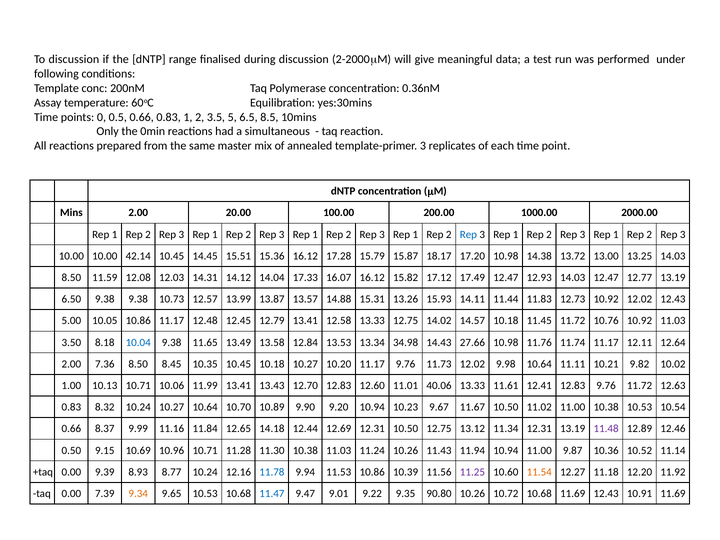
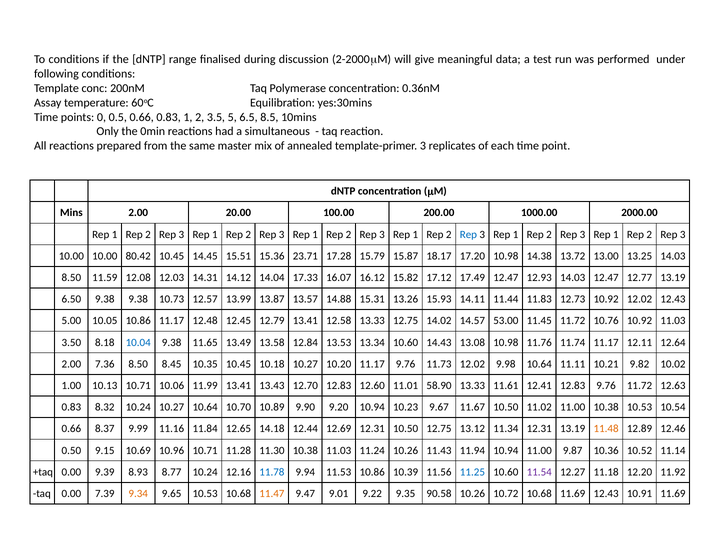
To discussion: discussion -> conditions
42.14: 42.14 -> 80.42
15.36 16.12: 16.12 -> 23.71
14.57 10.18: 10.18 -> 53.00
13.34 34.98: 34.98 -> 10.60
27.66: 27.66 -> 13.08
40.06: 40.06 -> 58.90
11.48 colour: purple -> orange
11.25 colour: purple -> blue
11.54 colour: orange -> purple
11.47 colour: blue -> orange
90.80: 90.80 -> 90.58
